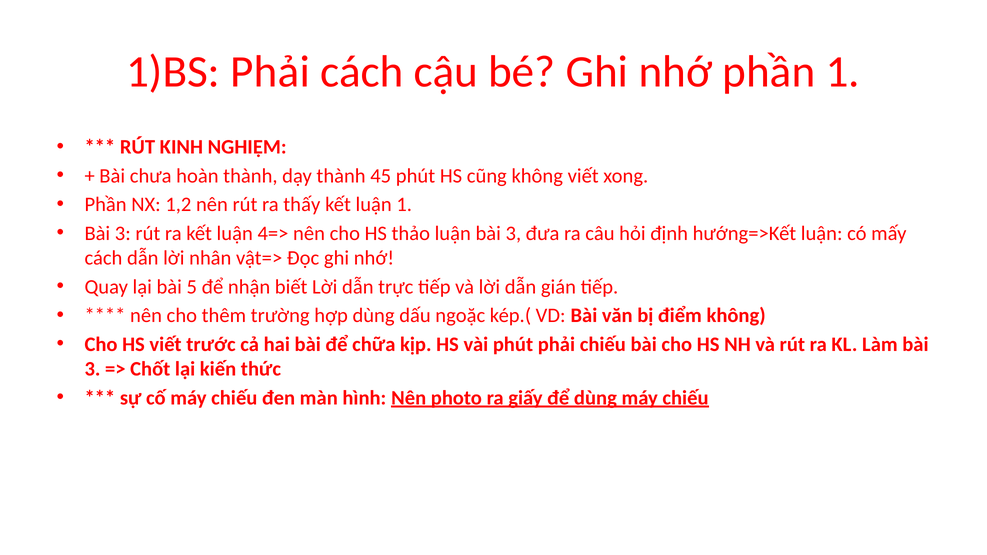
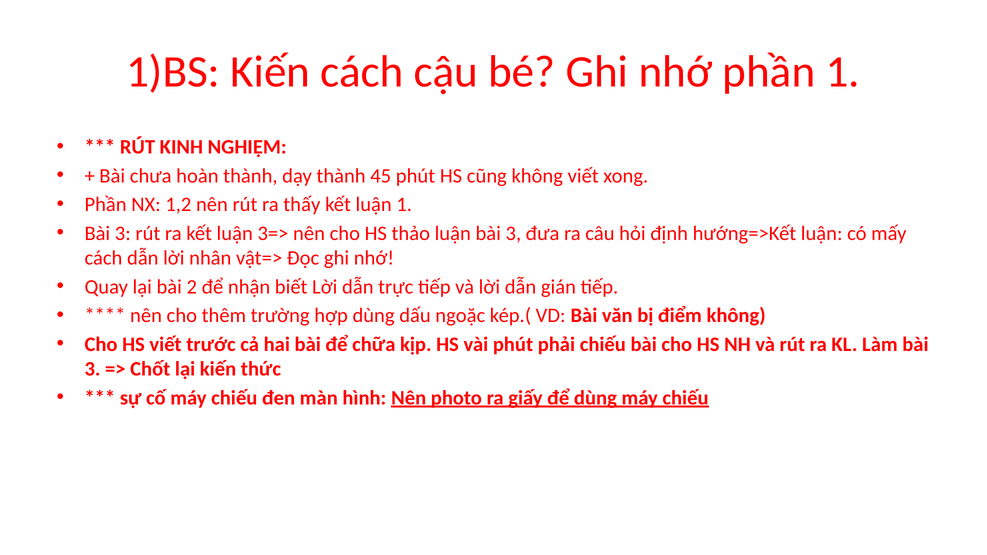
1)BS Phải: Phải -> Kiến
4=>: 4=> -> 3=>
5: 5 -> 2
